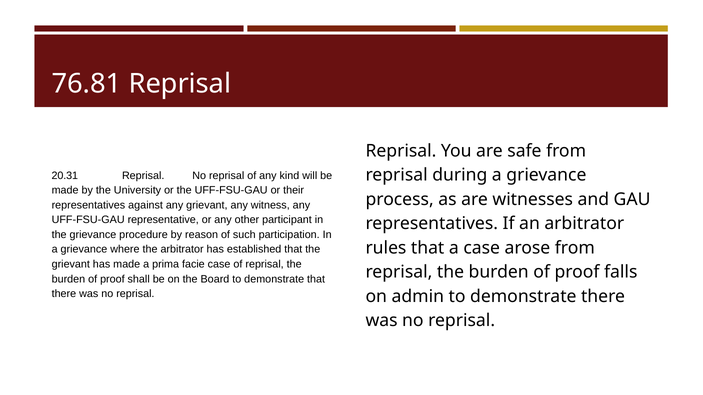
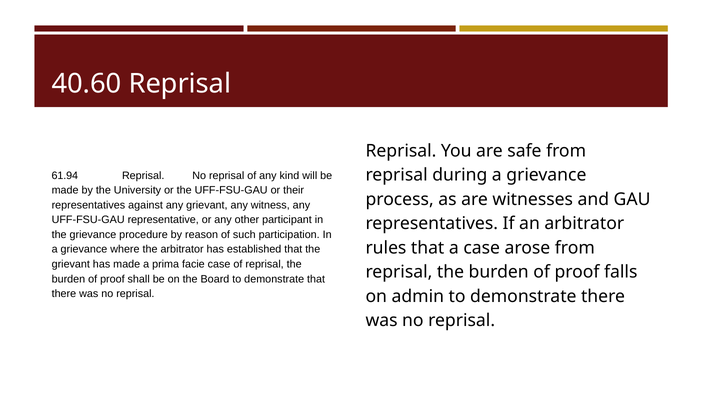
76.81: 76.81 -> 40.60
20.31: 20.31 -> 61.94
